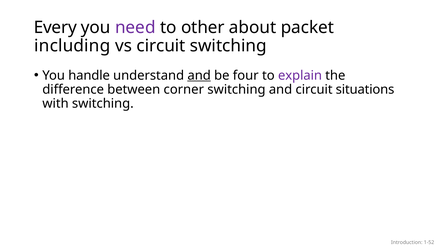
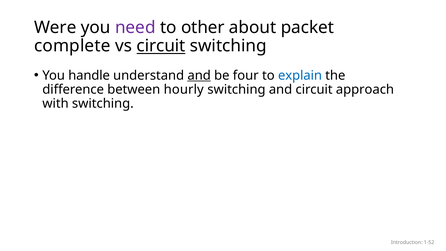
Every: Every -> Were
including: including -> complete
circuit at (161, 46) underline: none -> present
explain colour: purple -> blue
corner: corner -> hourly
situations: situations -> approach
